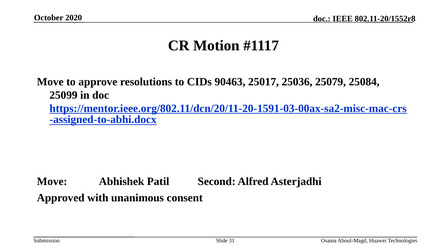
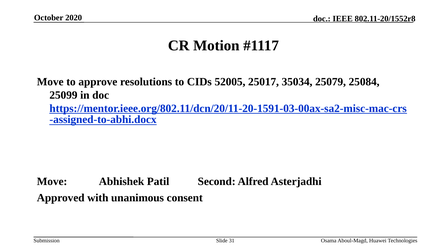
90463: 90463 -> 52005
25036: 25036 -> 35034
